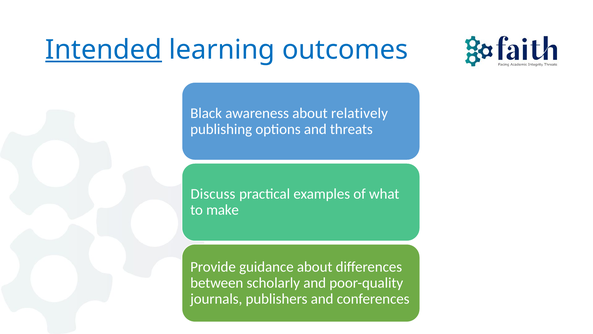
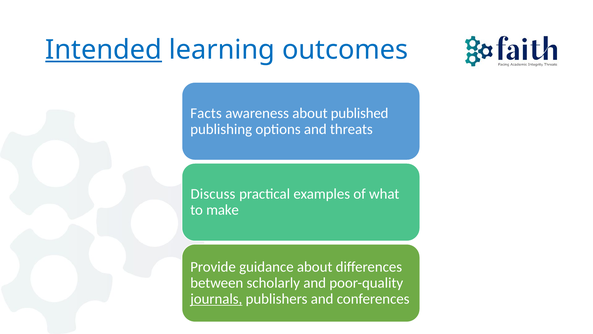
Black: Black -> Facts
relatively: relatively -> published
journals underline: none -> present
